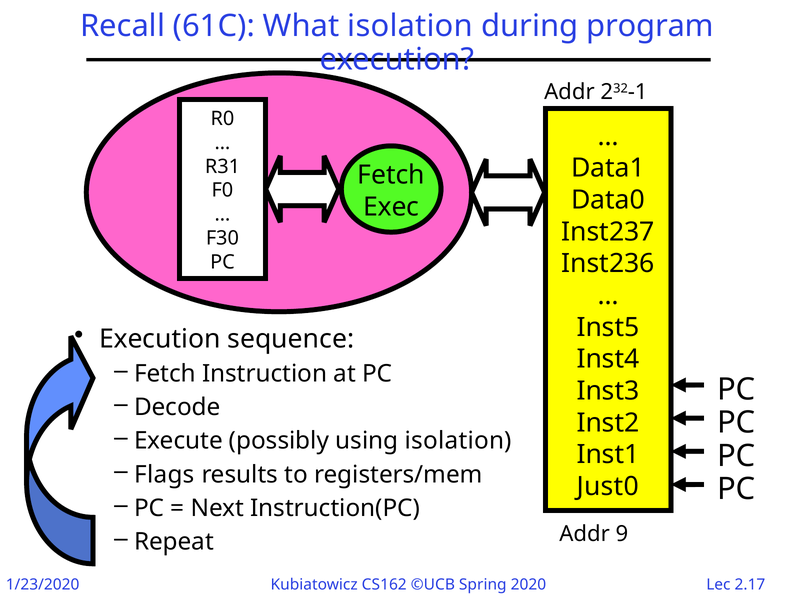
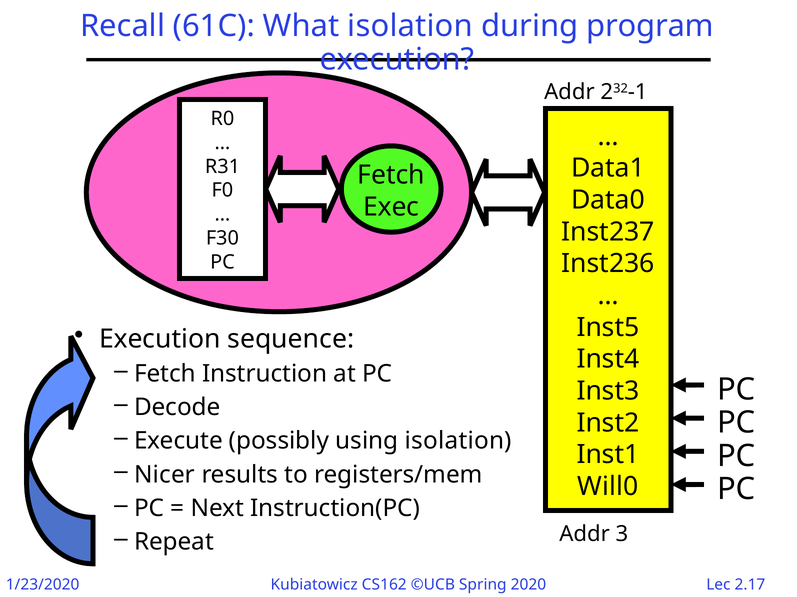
Flags: Flags -> Nicer
Just0: Just0 -> Will0
9: 9 -> 3
